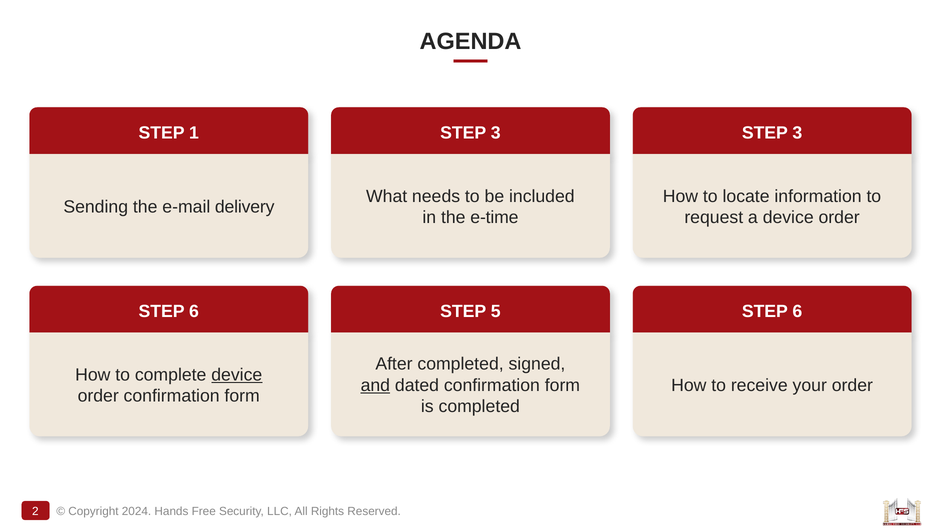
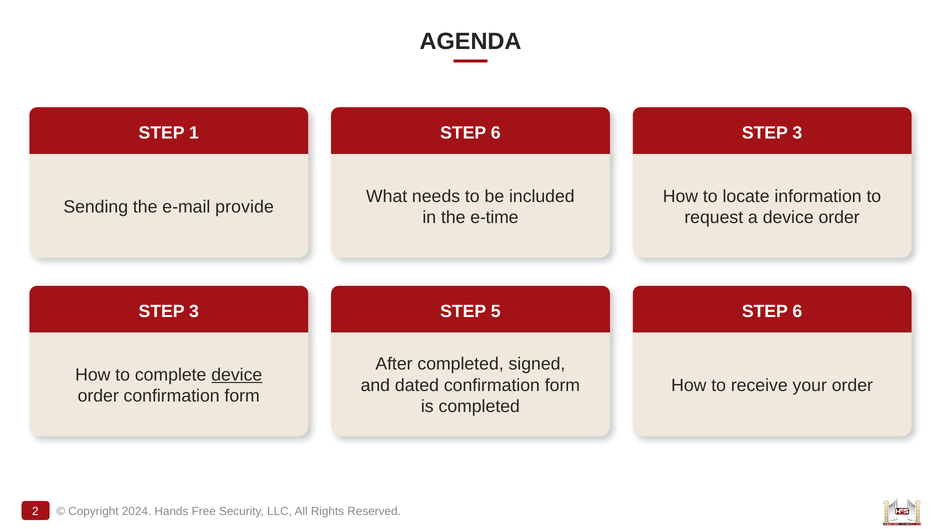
1 STEP 3: 3 -> 6
delivery: delivery -> provide
6 at (194, 312): 6 -> 3
and underline: present -> none
